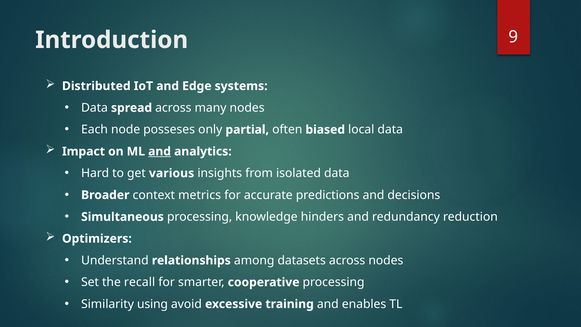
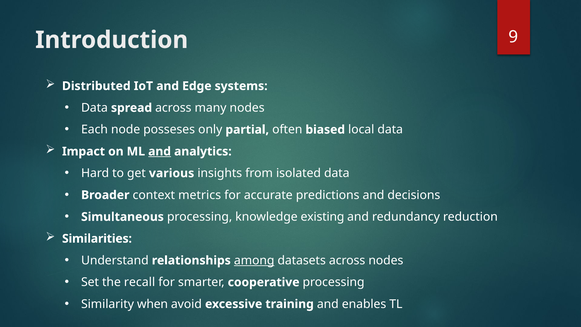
hinders: hinders -> existing
Optimizers: Optimizers -> Similarities
among underline: none -> present
using: using -> when
